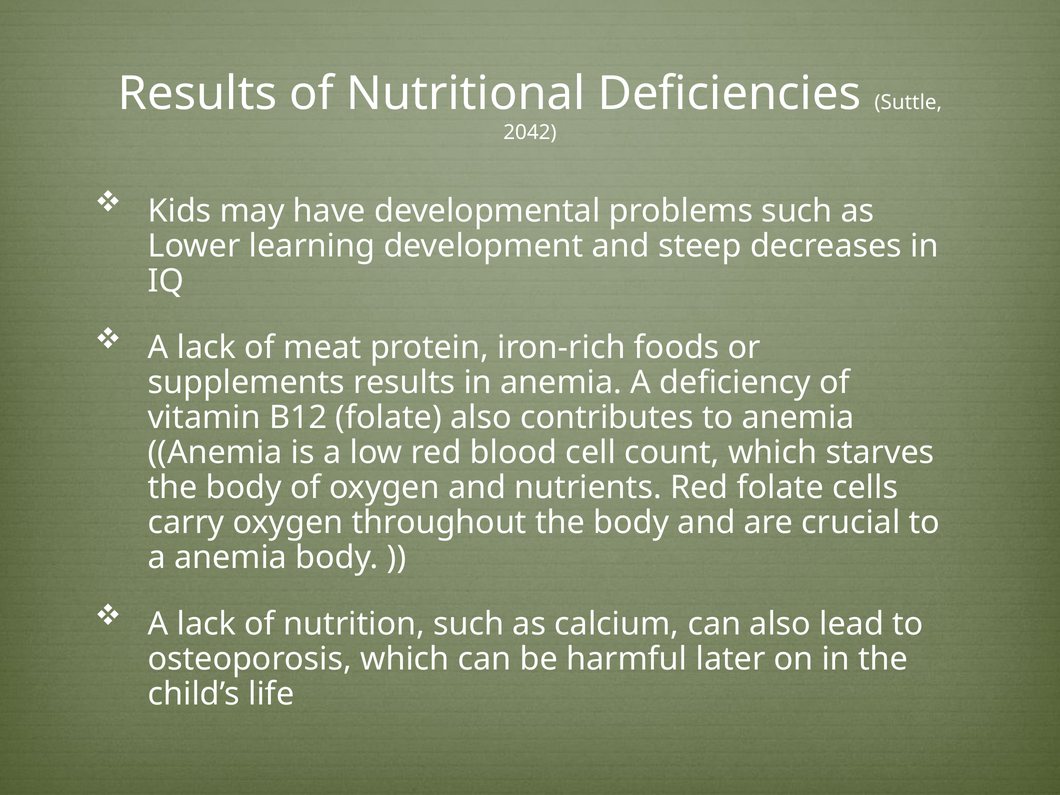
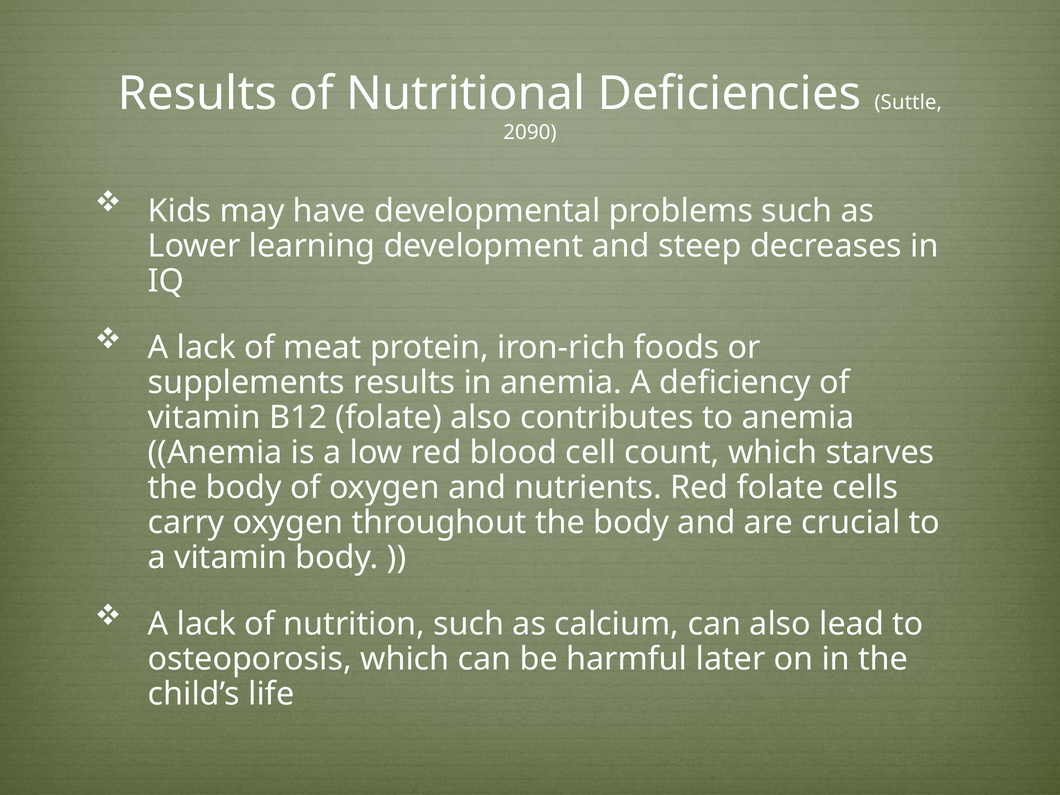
2042: 2042 -> 2090
a anemia: anemia -> vitamin
